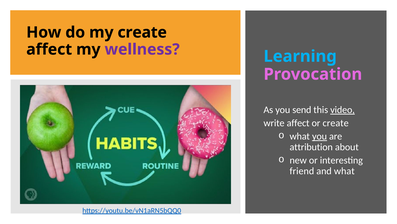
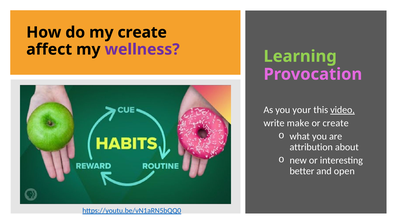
Learning colour: light blue -> light green
send: send -> your
write affect: affect -> make
you at (320, 136) underline: present -> none
friend: friend -> better
and what: what -> open
